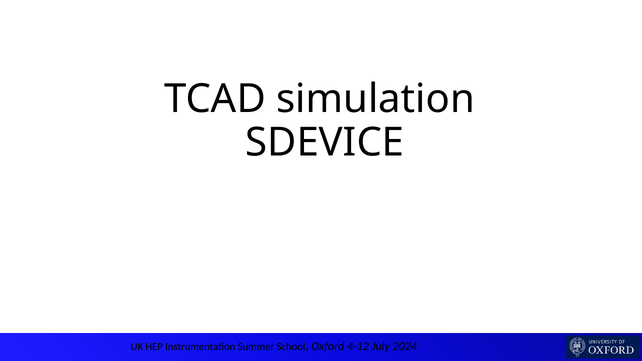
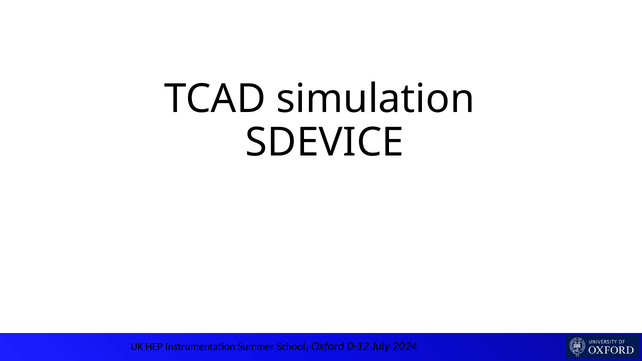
4-12: 4-12 -> 0-12
